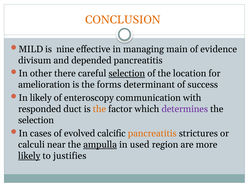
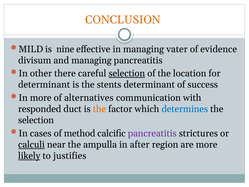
main: main -> vater
and depended: depended -> managing
amelioration at (44, 85): amelioration -> determinant
forms: forms -> stents
In likely: likely -> more
enteroscopy: enteroscopy -> alternatives
determines colour: purple -> blue
evolved: evolved -> method
pancreatitis at (152, 133) colour: orange -> purple
calculi underline: none -> present
ampulla underline: present -> none
used: used -> after
